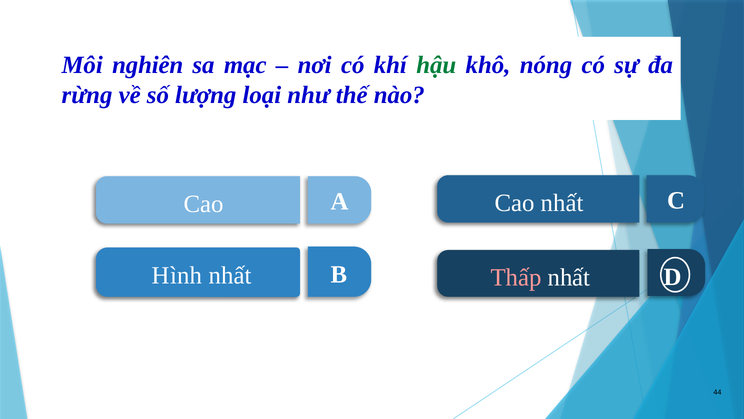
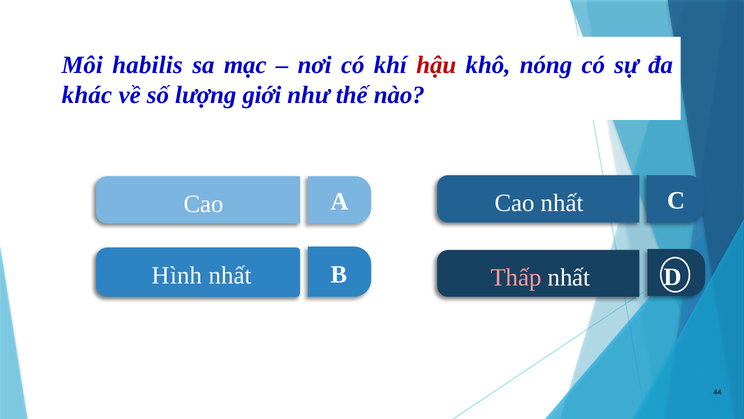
nghiên: nghiên -> habilis
hậu colour: green -> red
rừng: rừng -> khác
loại: loại -> giới
